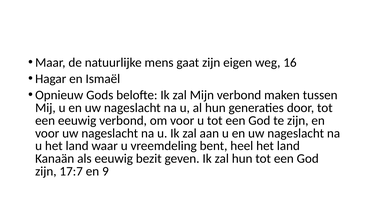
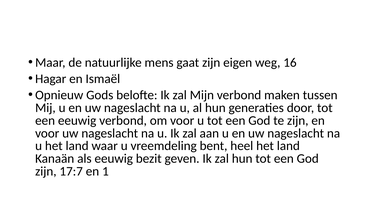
9: 9 -> 1
